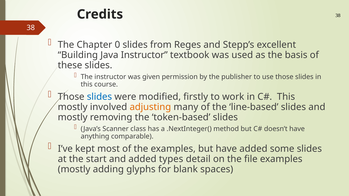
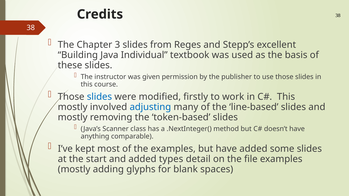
0: 0 -> 3
Java Instructor: Instructor -> Individual
adjusting colour: orange -> blue
